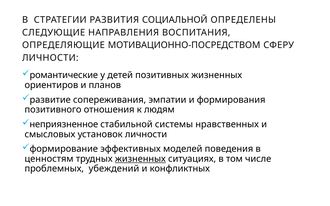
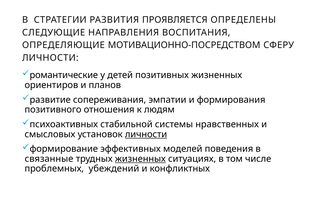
СОЦИАЛЬНОЙ: СОЦИАЛЬНОЙ -> ПРОЯВЛЯЕТСЯ
неприязненное: неприязненное -> психоактивных
личности at (146, 134) underline: none -> present
ценностям: ценностям -> связанные
